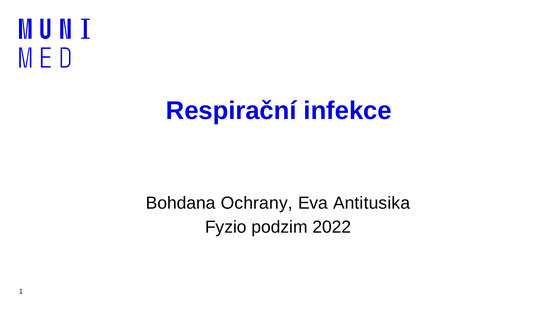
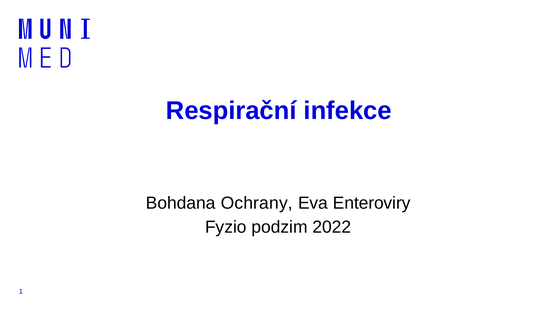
Antitusika: Antitusika -> Enteroviry
